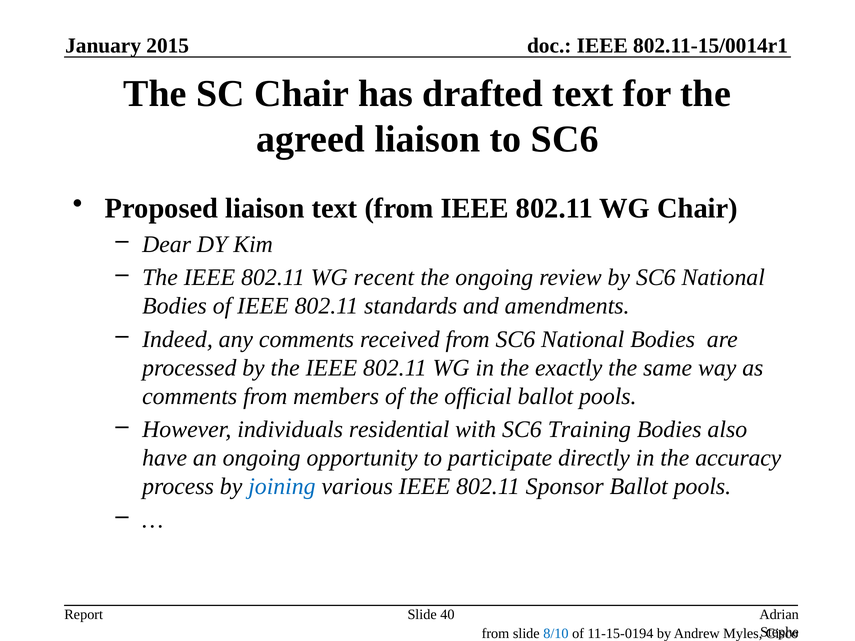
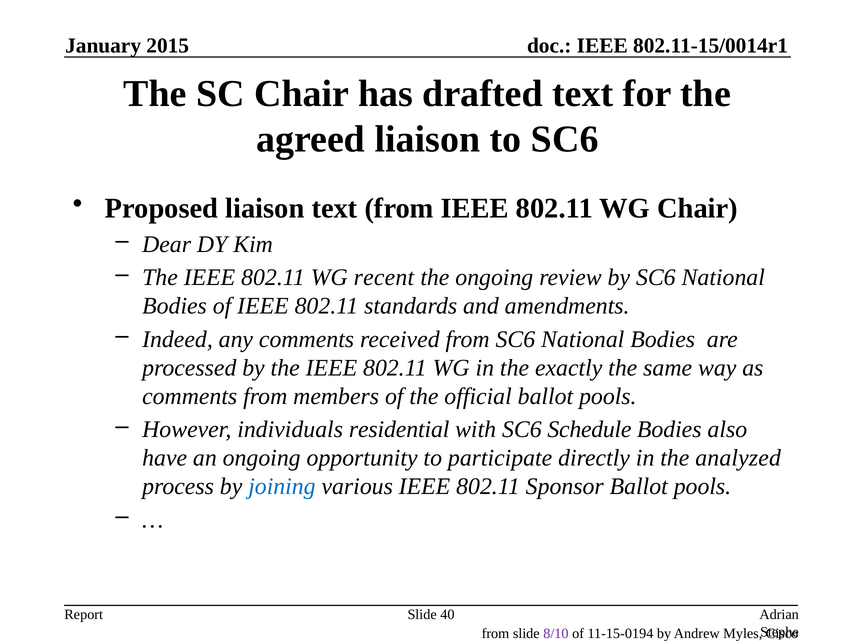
Training: Training -> Schedule
accuracy: accuracy -> analyzed
8/10 colour: blue -> purple
